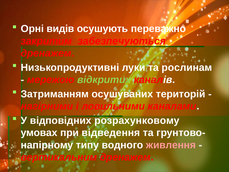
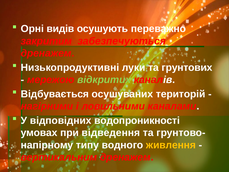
рослинам: рослинам -> грунтових
Затриманням: Затриманням -> Відбувається
розрахунковому: розрахунковому -> водопроникності
живлення colour: pink -> yellow
